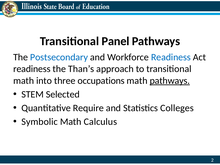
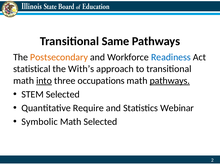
Panel: Panel -> Same
Postsecondary colour: blue -> orange
readiness at (32, 69): readiness -> statistical
Than’s: Than’s -> With’s
into underline: none -> present
Colleges: Colleges -> Webinar
Math Calculus: Calculus -> Selected
